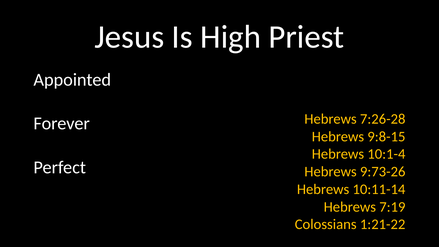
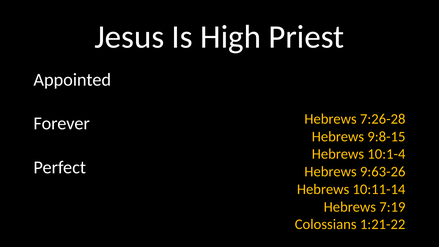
9:73-26: 9:73-26 -> 9:63-26
